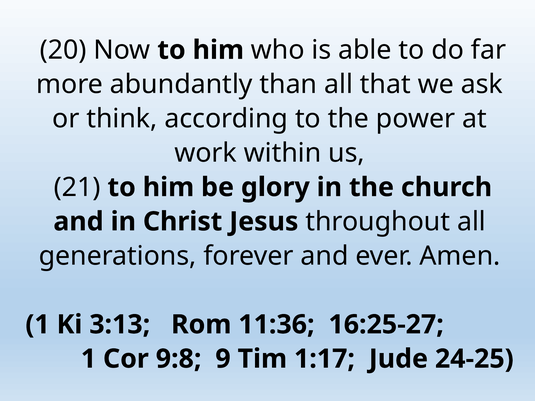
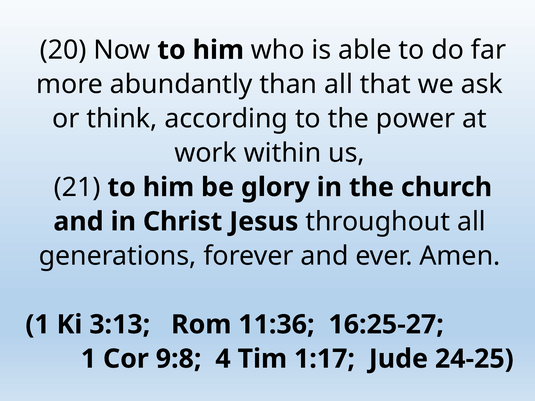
9: 9 -> 4
